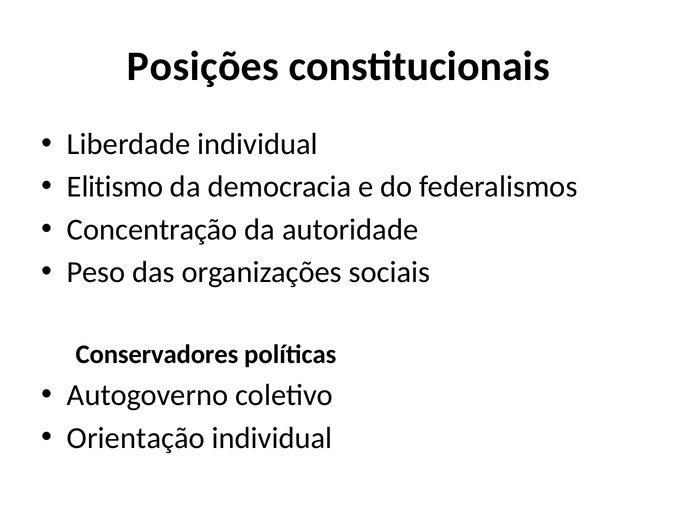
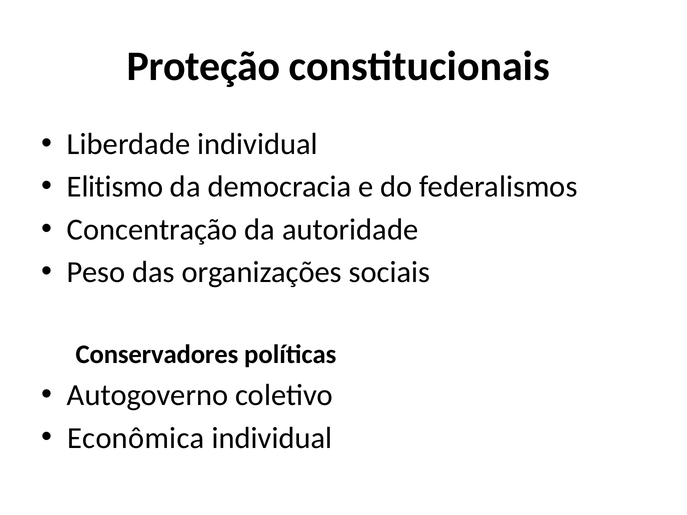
Posições: Posições -> Proteção
Orientação: Orientação -> Econômica
